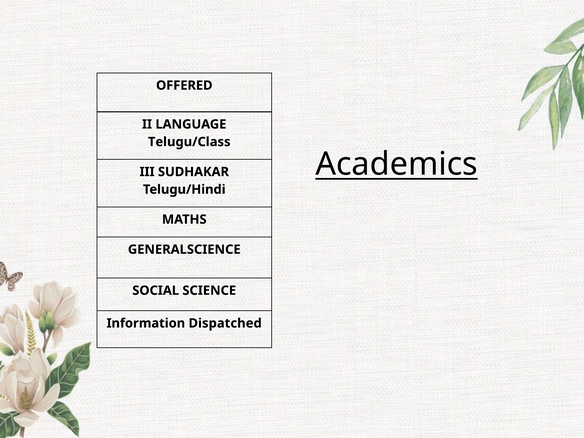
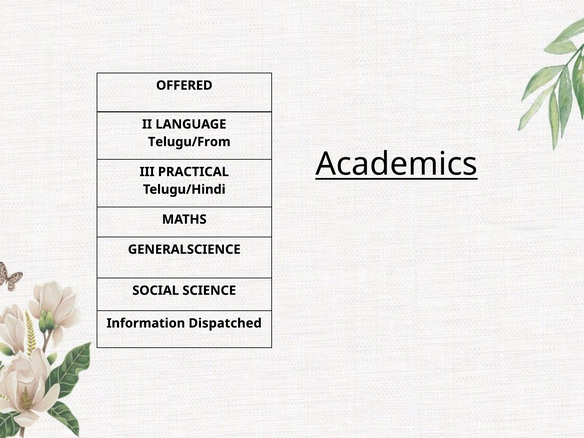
Telugu/Class: Telugu/Class -> Telugu/From
SUDHAKAR: SUDHAKAR -> PRACTICAL
